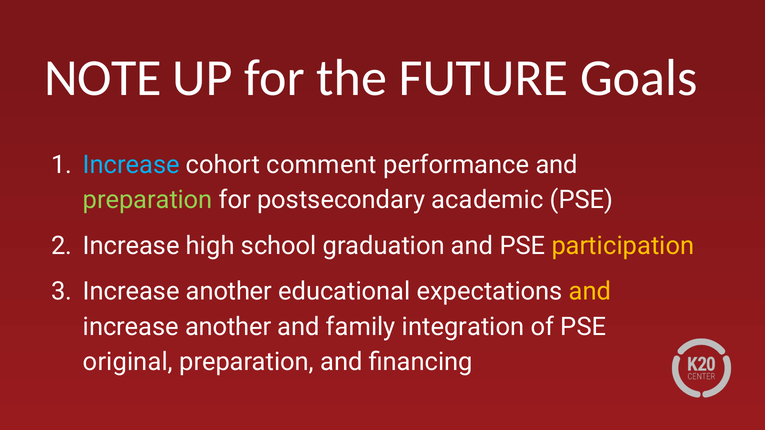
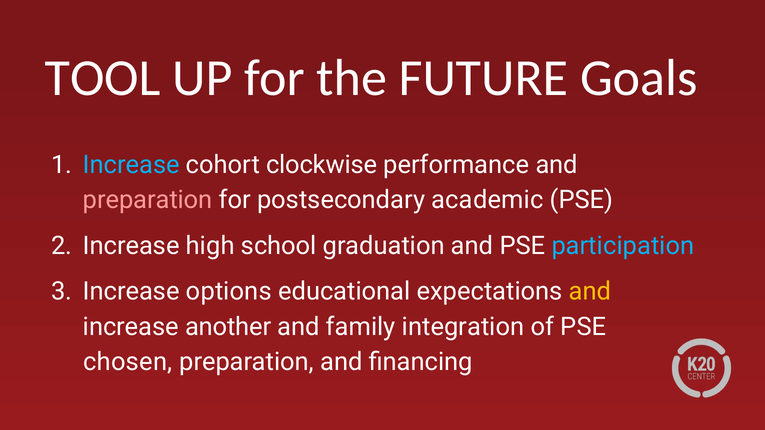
NOTE: NOTE -> TOOL
comment: comment -> clockwise
preparation at (148, 200) colour: light green -> pink
participation colour: yellow -> light blue
another at (229, 292): another -> options
original: original -> chosen
